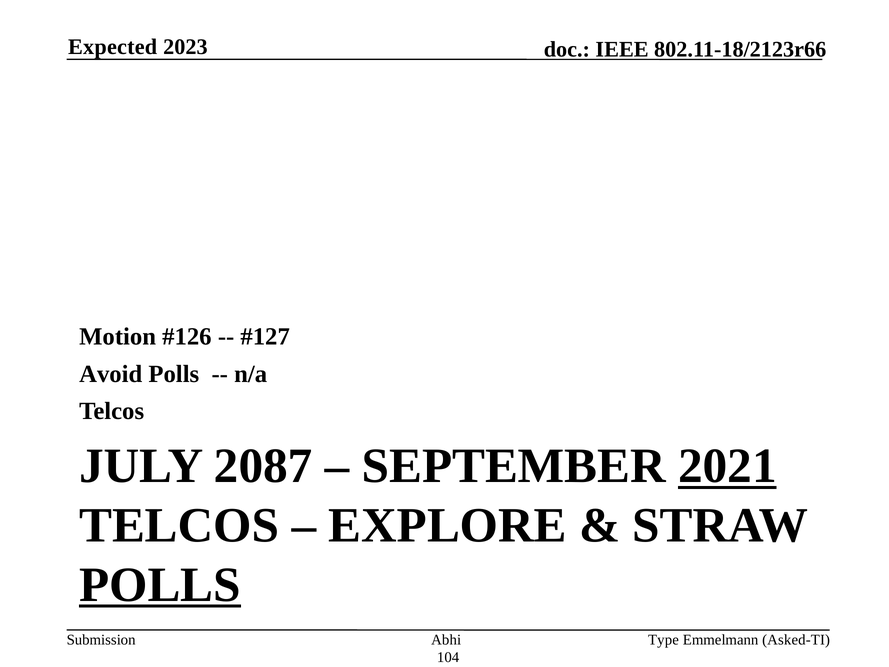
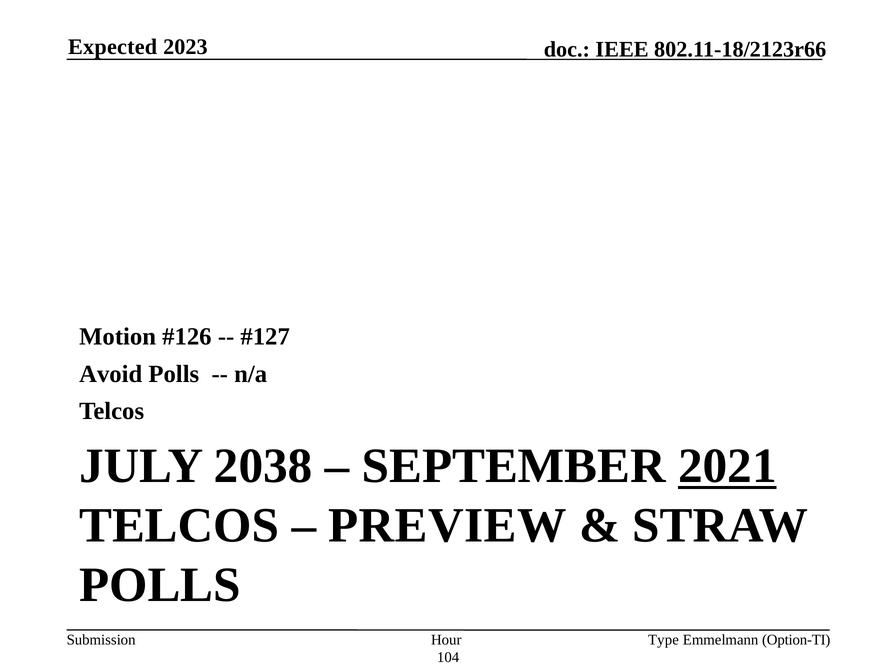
2087: 2087 -> 2038
EXPLORE: EXPLORE -> PREVIEW
POLLS at (160, 585) underline: present -> none
Abhi: Abhi -> Hour
Asked-TI: Asked-TI -> Option-TI
